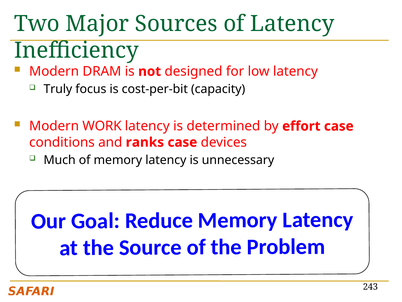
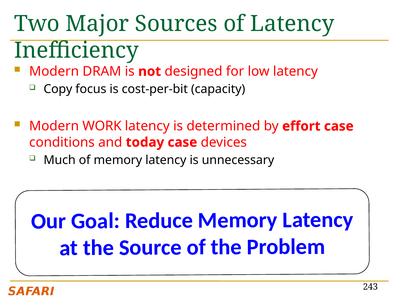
Truly: Truly -> Copy
ranks: ranks -> today
